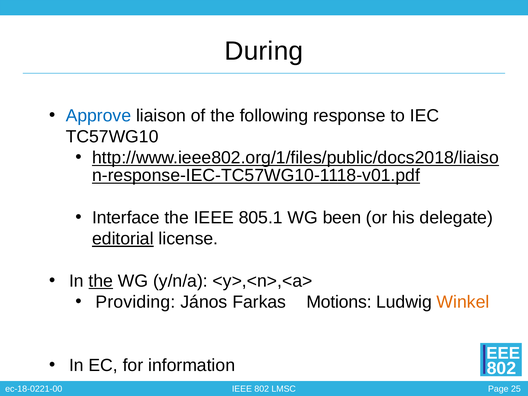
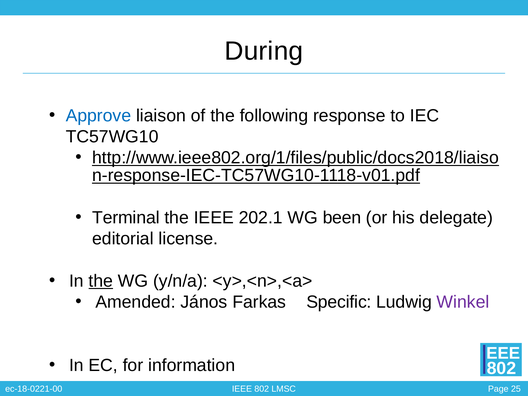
Interface: Interface -> Terminal
805.1: 805.1 -> 202.1
editorial underline: present -> none
Providing: Providing -> Amended
Motions: Motions -> Specific
Winkel colour: orange -> purple
